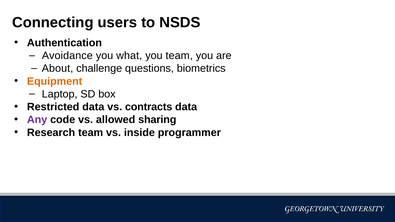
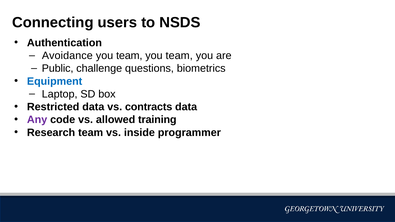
what at (129, 56): what -> team
About: About -> Public
Equipment colour: orange -> blue
sharing: sharing -> training
